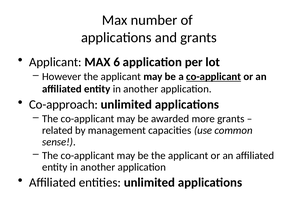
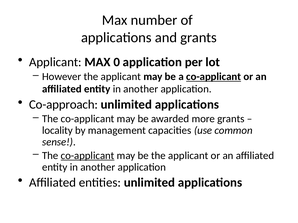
6: 6 -> 0
related: related -> locality
co-applicant at (88, 156) underline: none -> present
